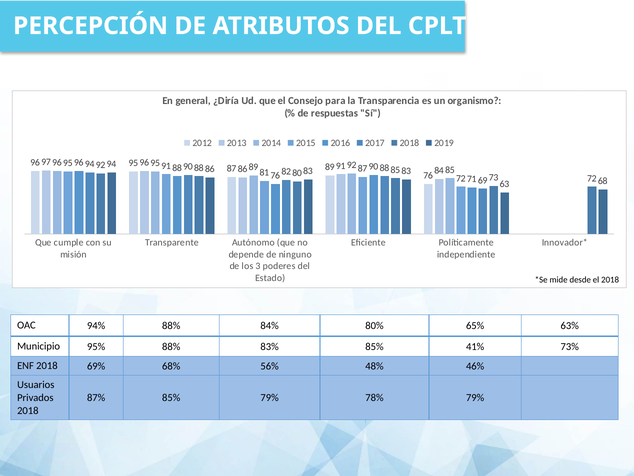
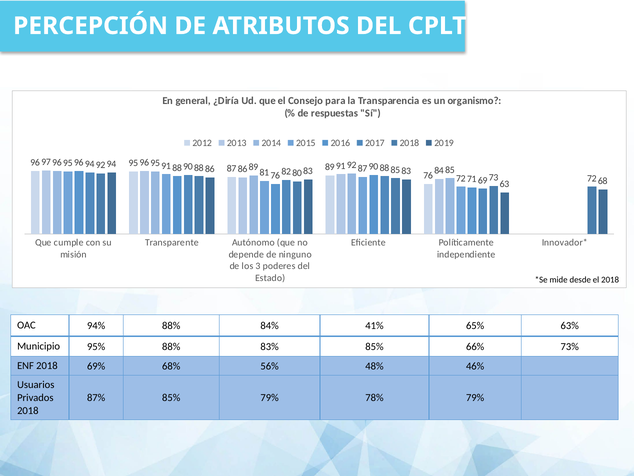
80%: 80% -> 41%
41%: 41% -> 66%
